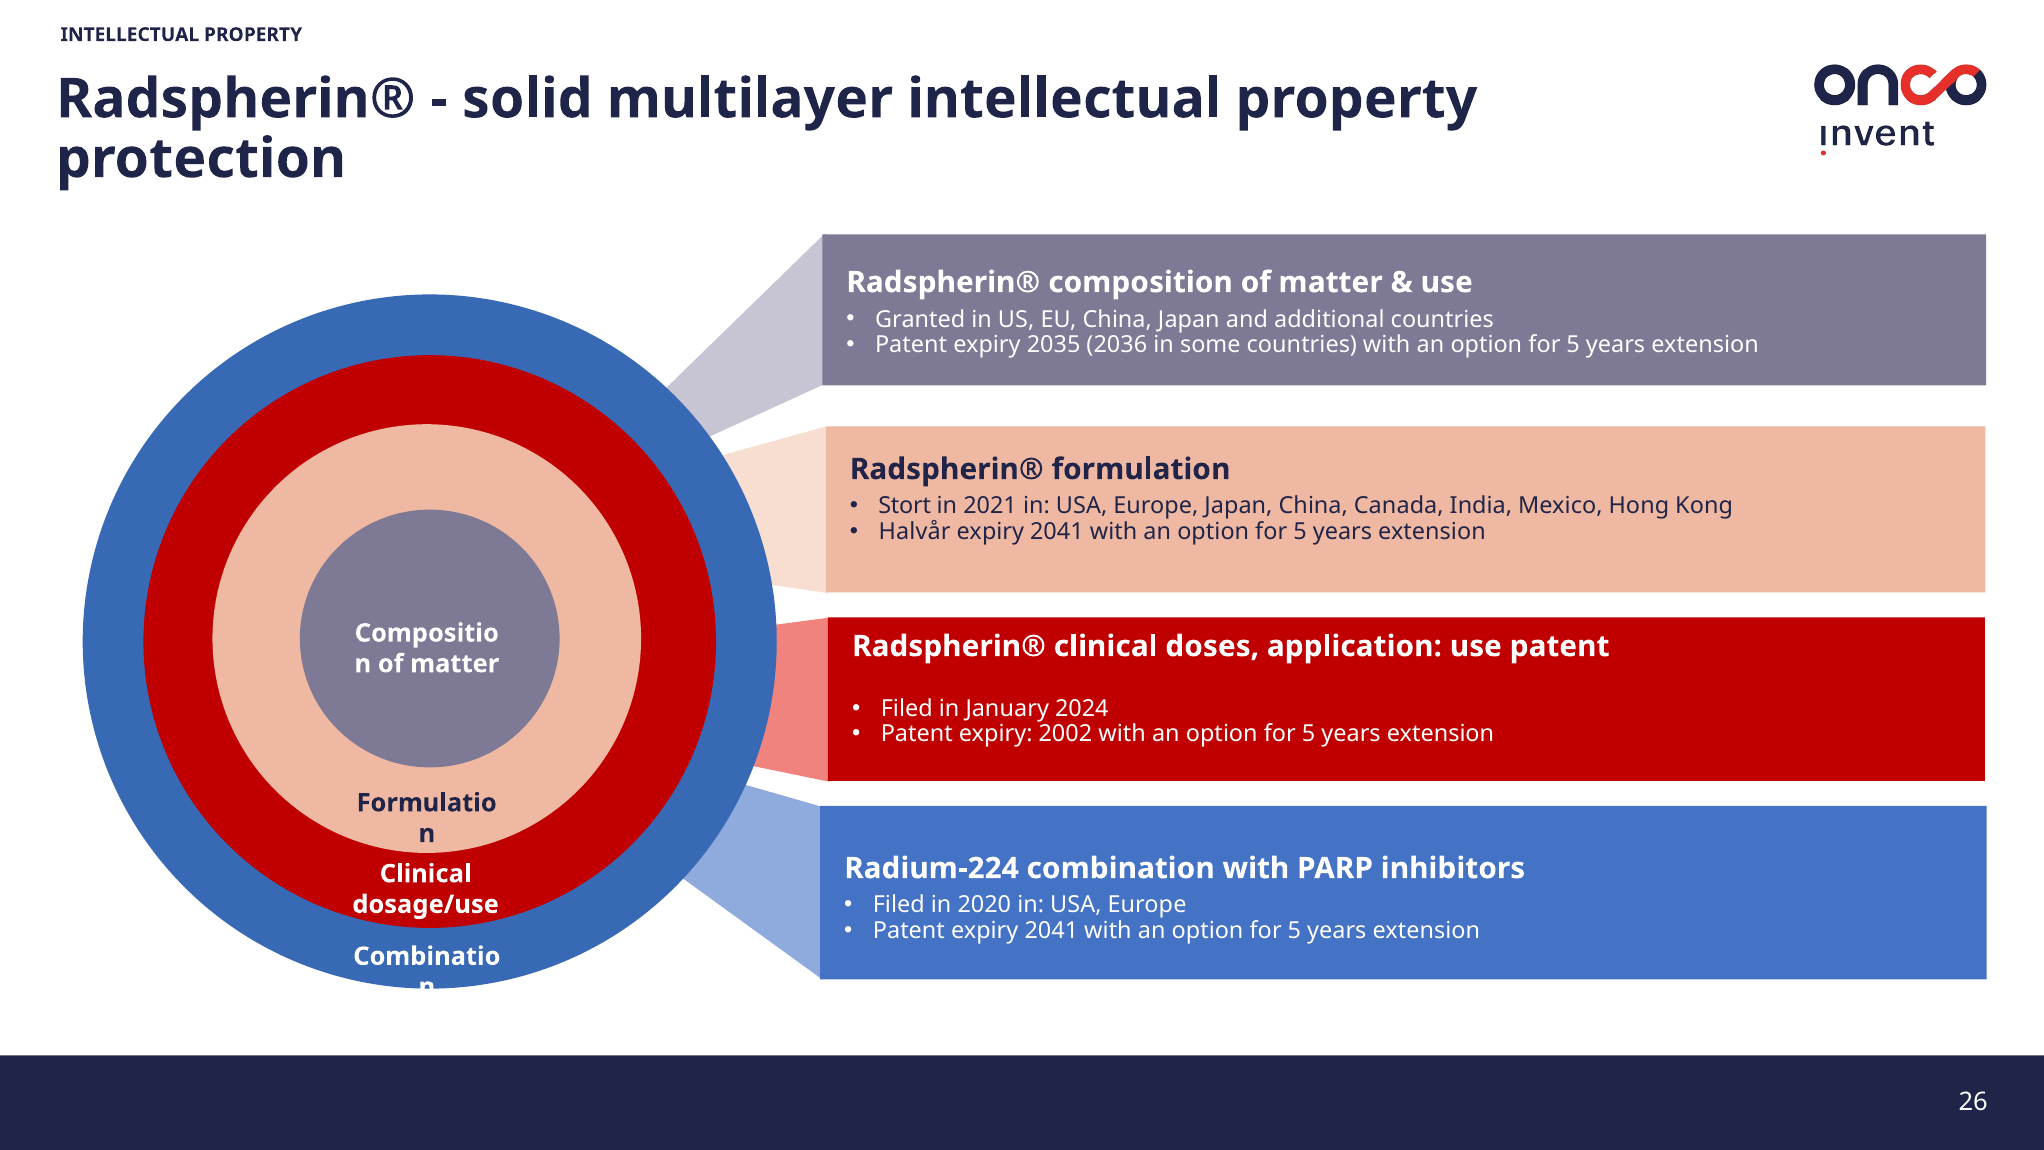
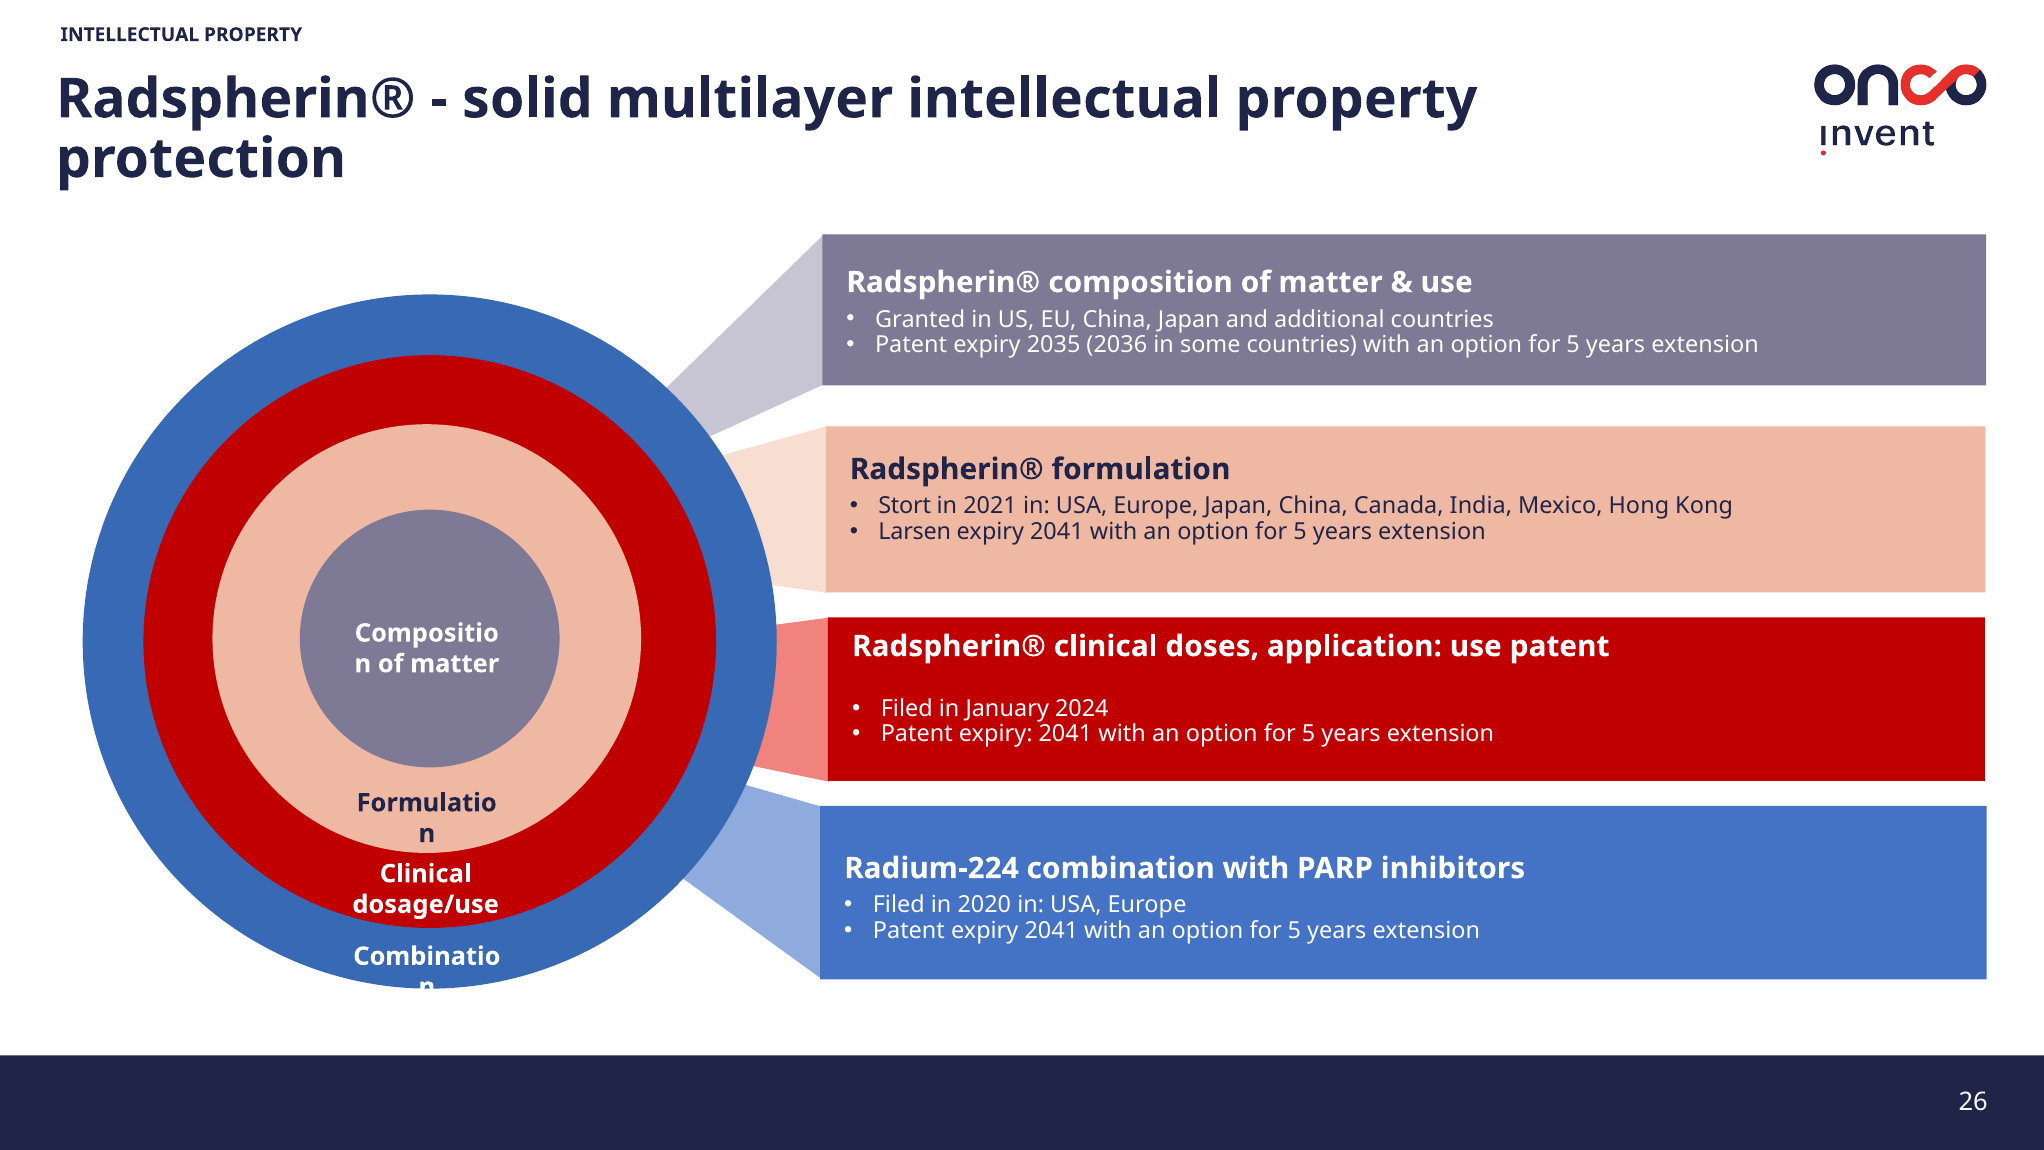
Halvår: Halvår -> Larsen
2002 at (1065, 734): 2002 -> 2041
